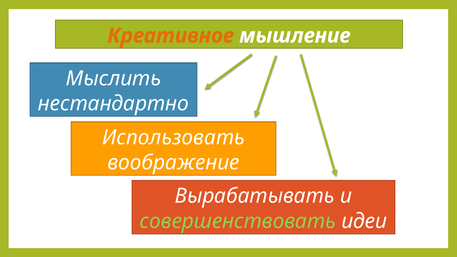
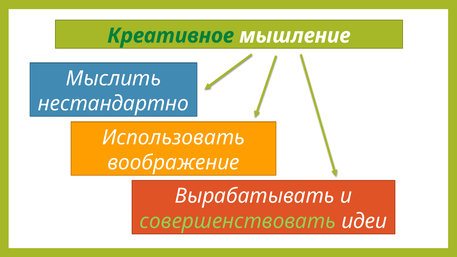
Креативное colour: orange -> green
